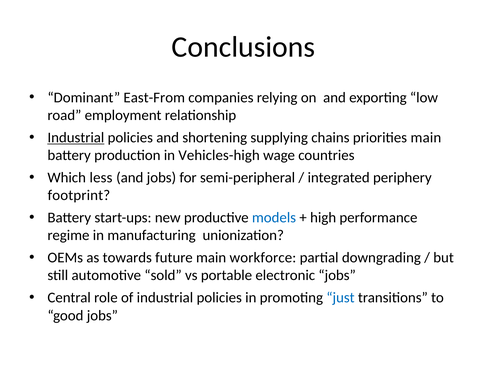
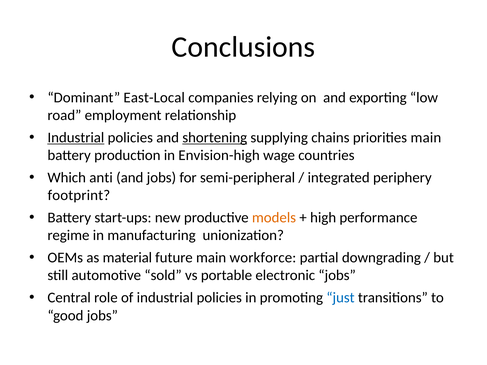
East-From: East-From -> East-Local
shortening underline: none -> present
Vehicles-high: Vehicles-high -> Envision-high
less: less -> anti
models colour: blue -> orange
towards: towards -> material
